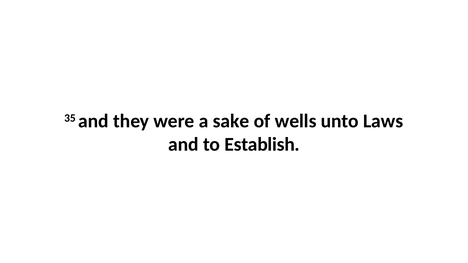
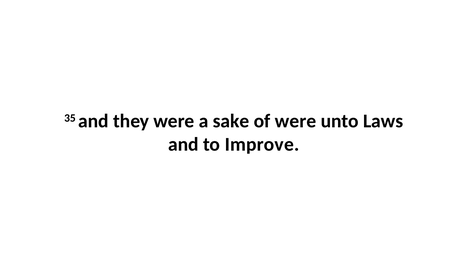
of wells: wells -> were
Establish: Establish -> Improve
